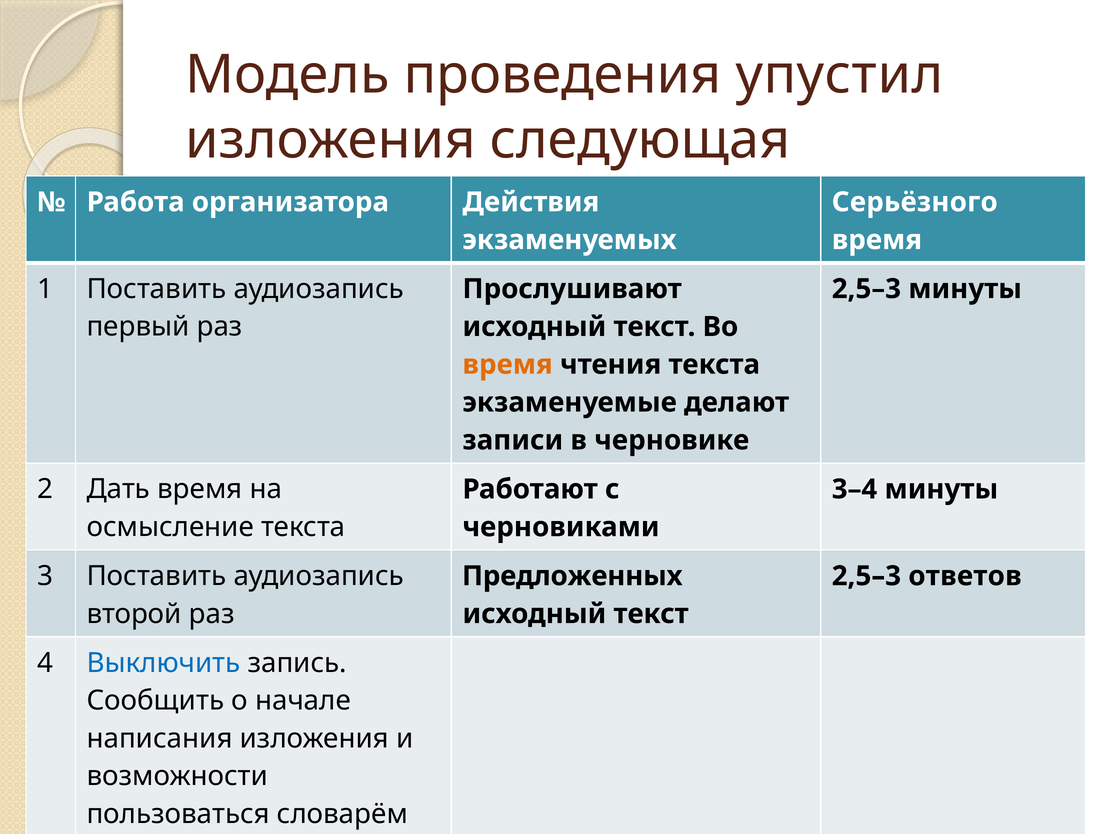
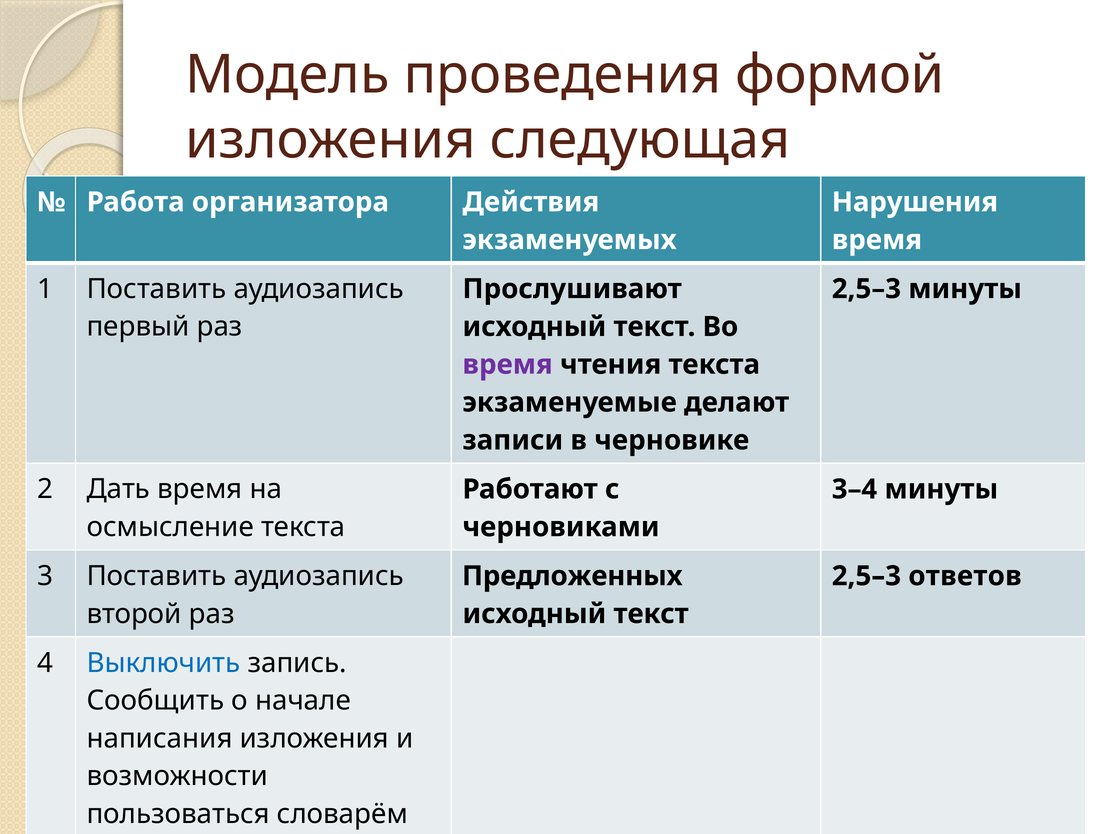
упустил: упустил -> формой
Серьёзного: Серьёзного -> Нарушения
время at (508, 364) colour: orange -> purple
